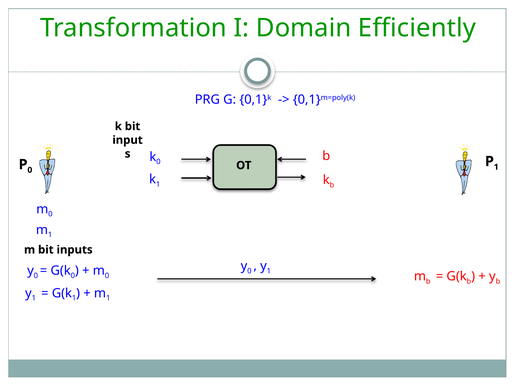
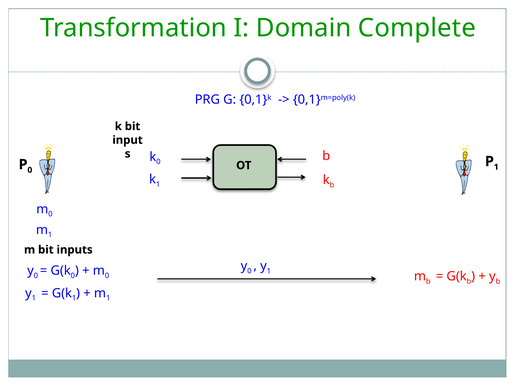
Efficiently: Efficiently -> Complete
